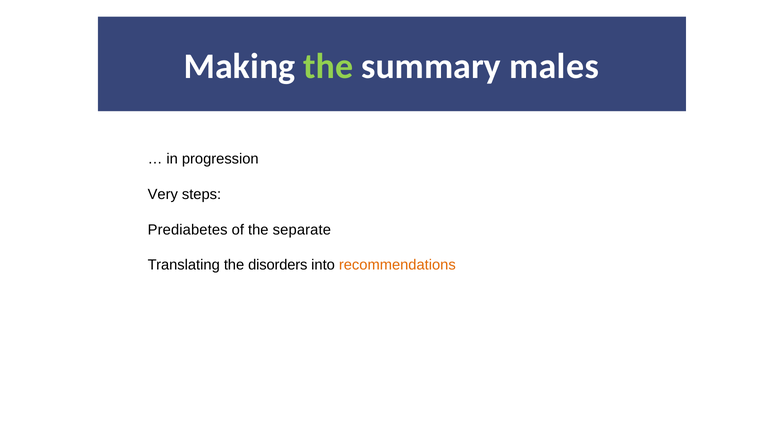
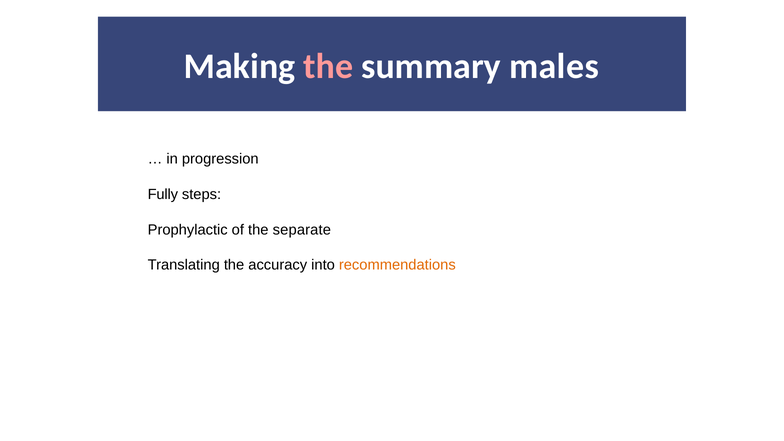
the at (328, 67) colour: light green -> pink
Very: Very -> Fully
Prediabetes: Prediabetes -> Prophylactic
disorders: disorders -> accuracy
